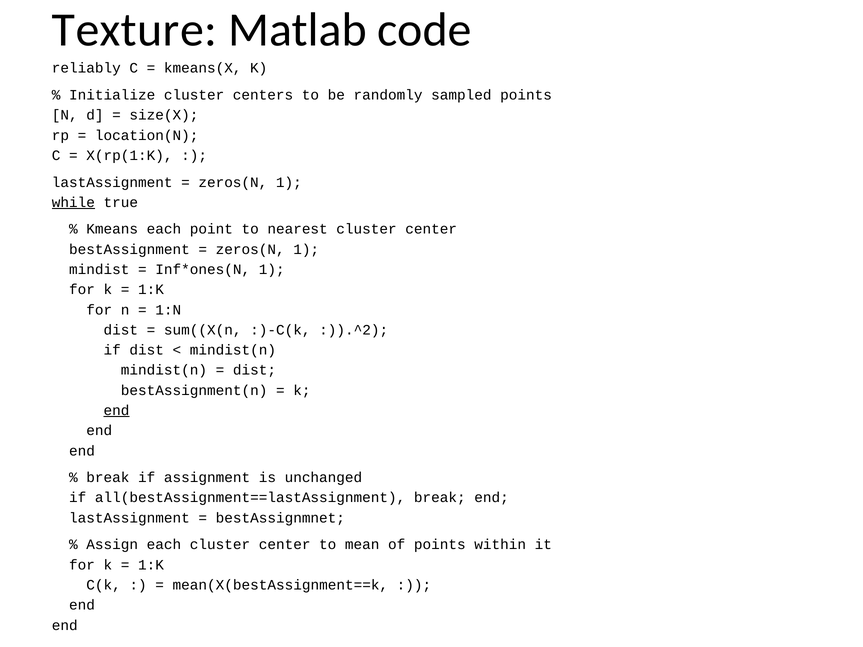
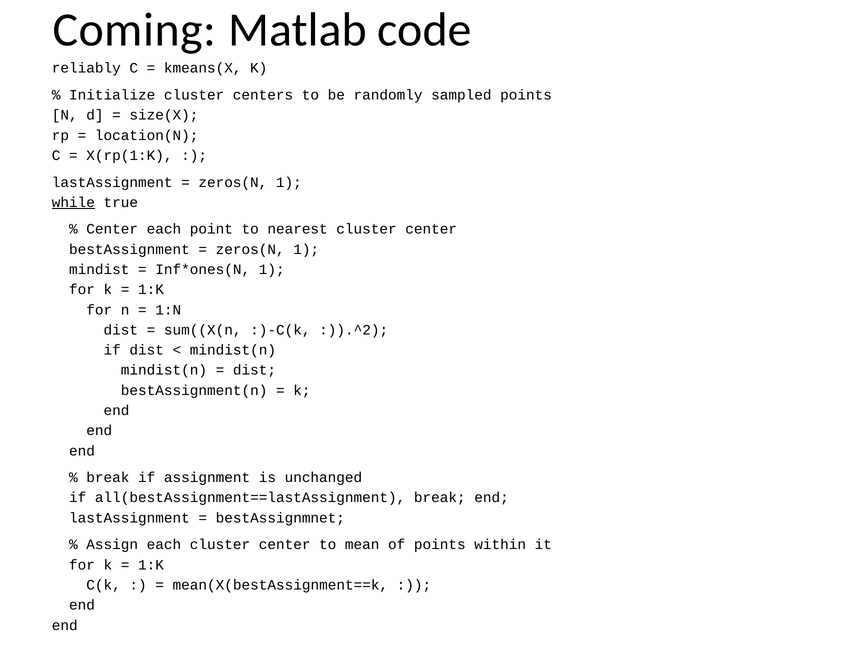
Texture: Texture -> Coming
Kmeans at (112, 229): Kmeans -> Center
end at (116, 411) underline: present -> none
